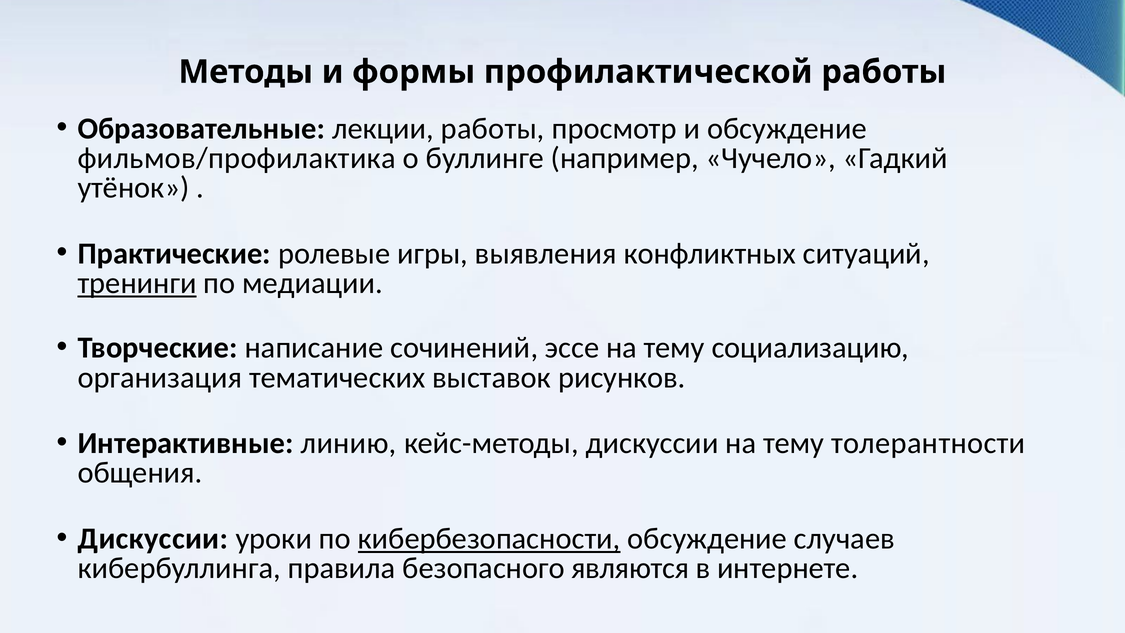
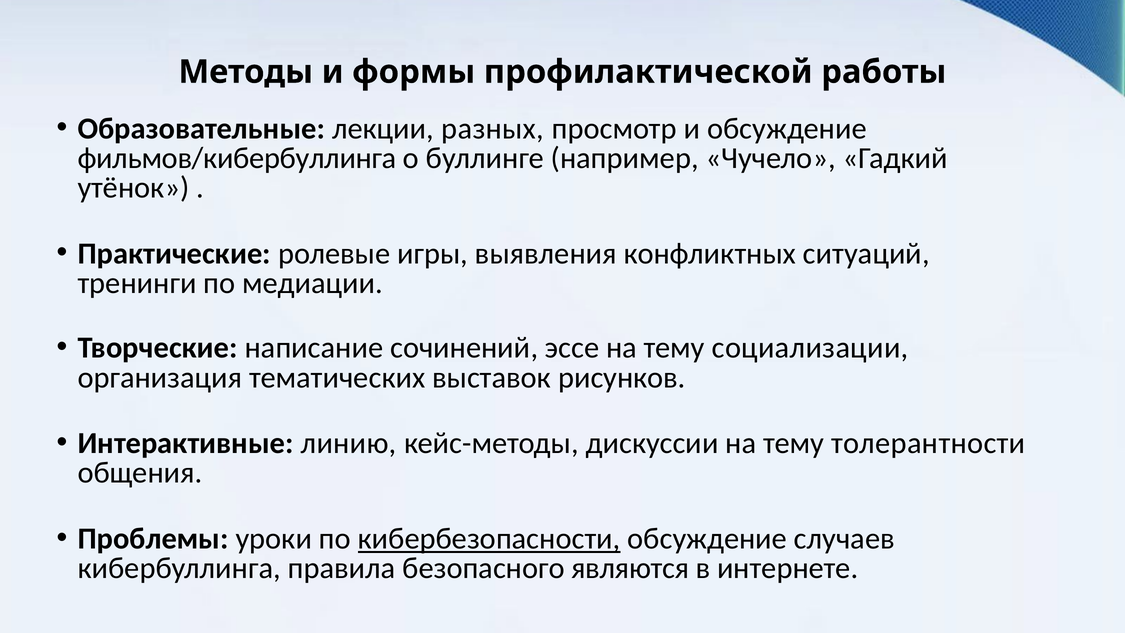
лекции работы: работы -> разных
фильмов/профилактика: фильмов/профилактика -> фильмов/кибербуллинга
тренинги underline: present -> none
социализацию: социализацию -> социализации
Дискуссии at (153, 539): Дискуссии -> Проблемы
